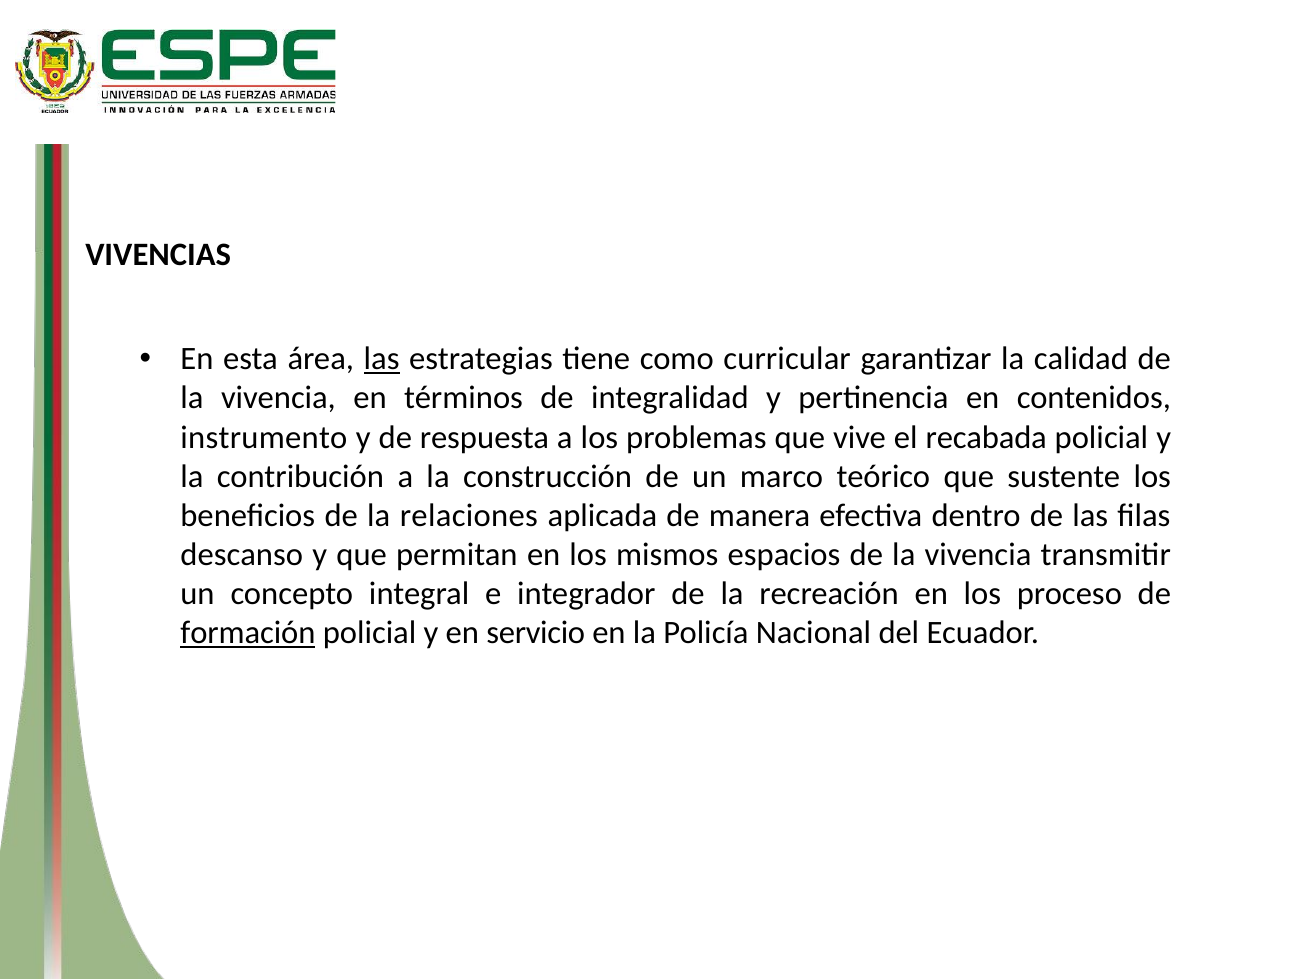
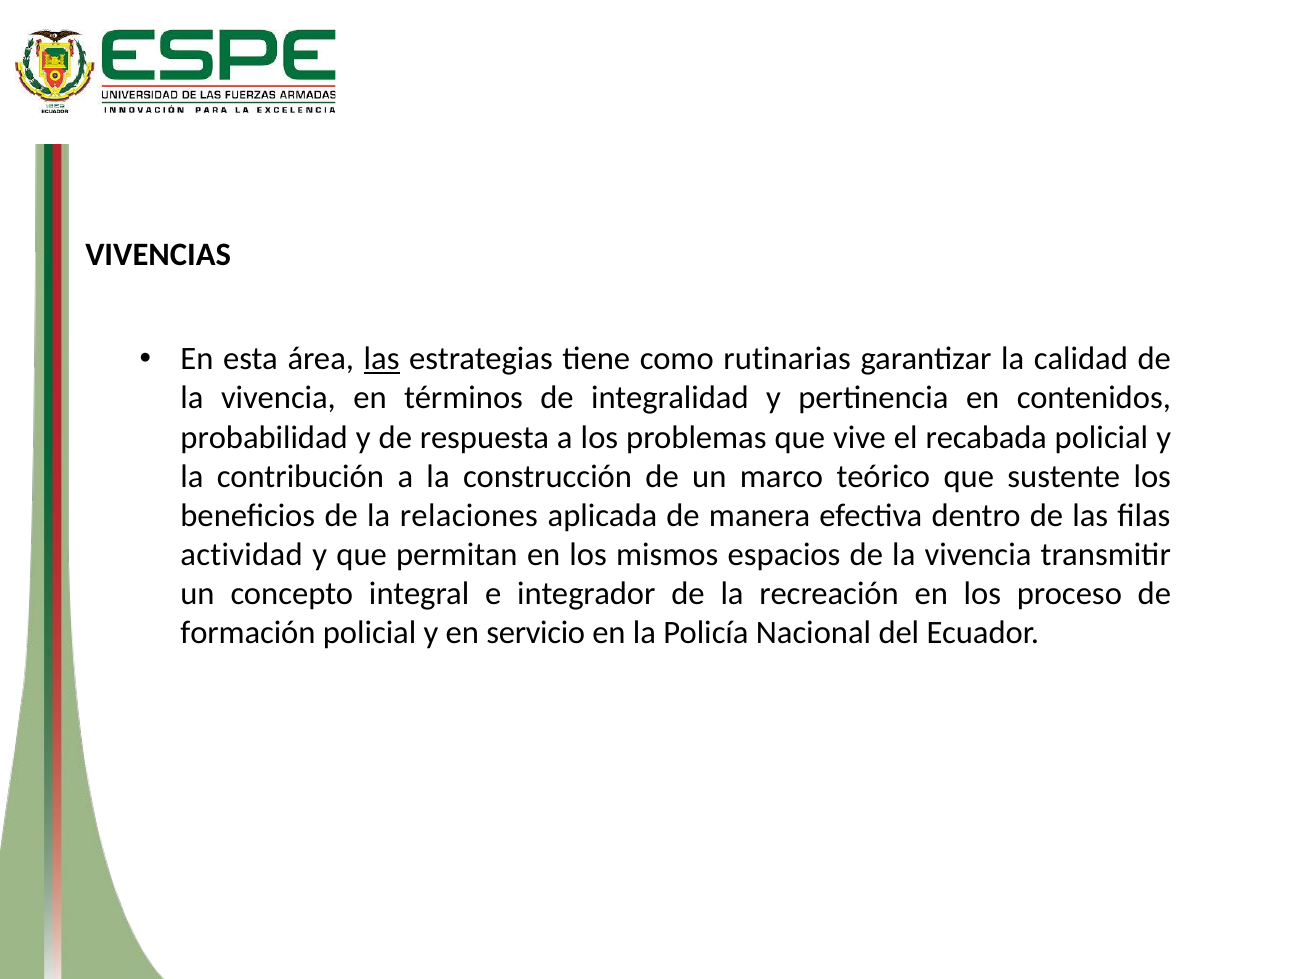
curricular: curricular -> rutinarias
instrumento: instrumento -> probabilidad
descanso: descanso -> actividad
formación underline: present -> none
